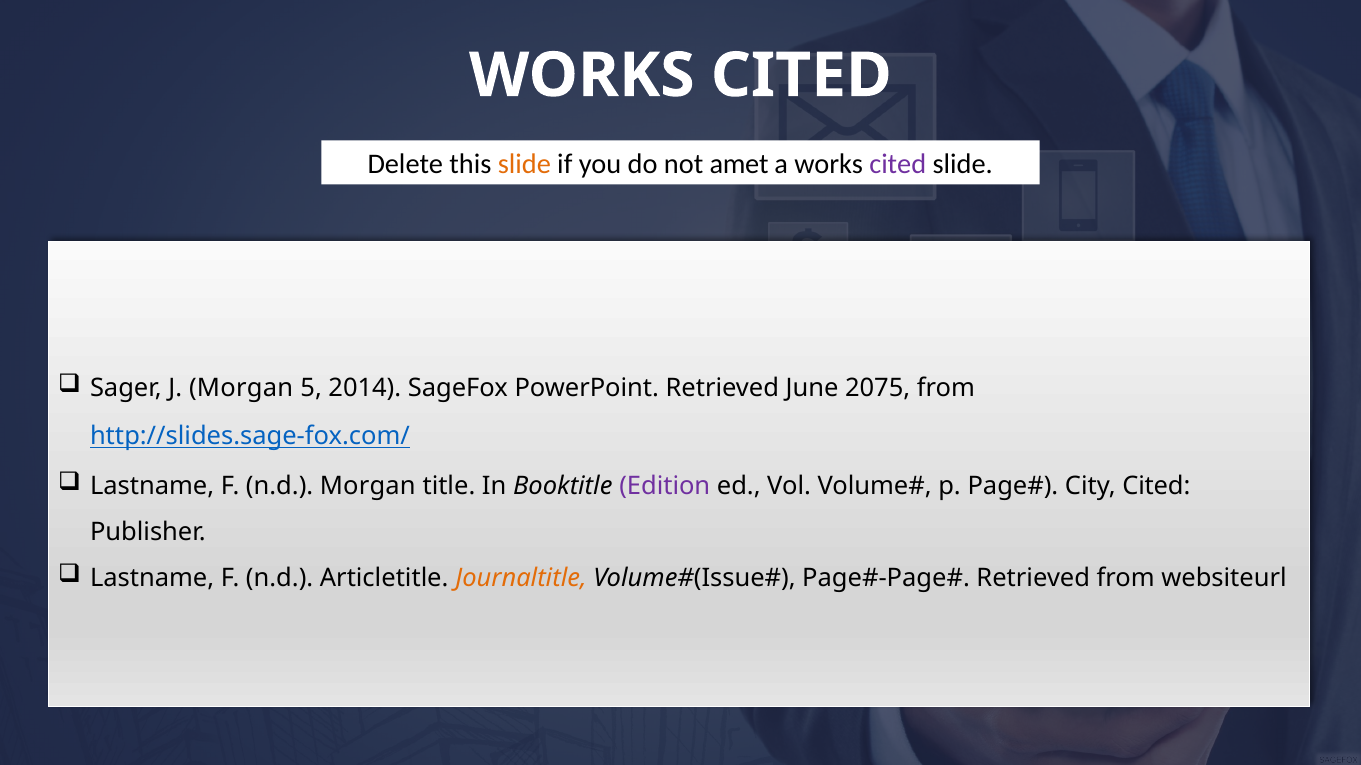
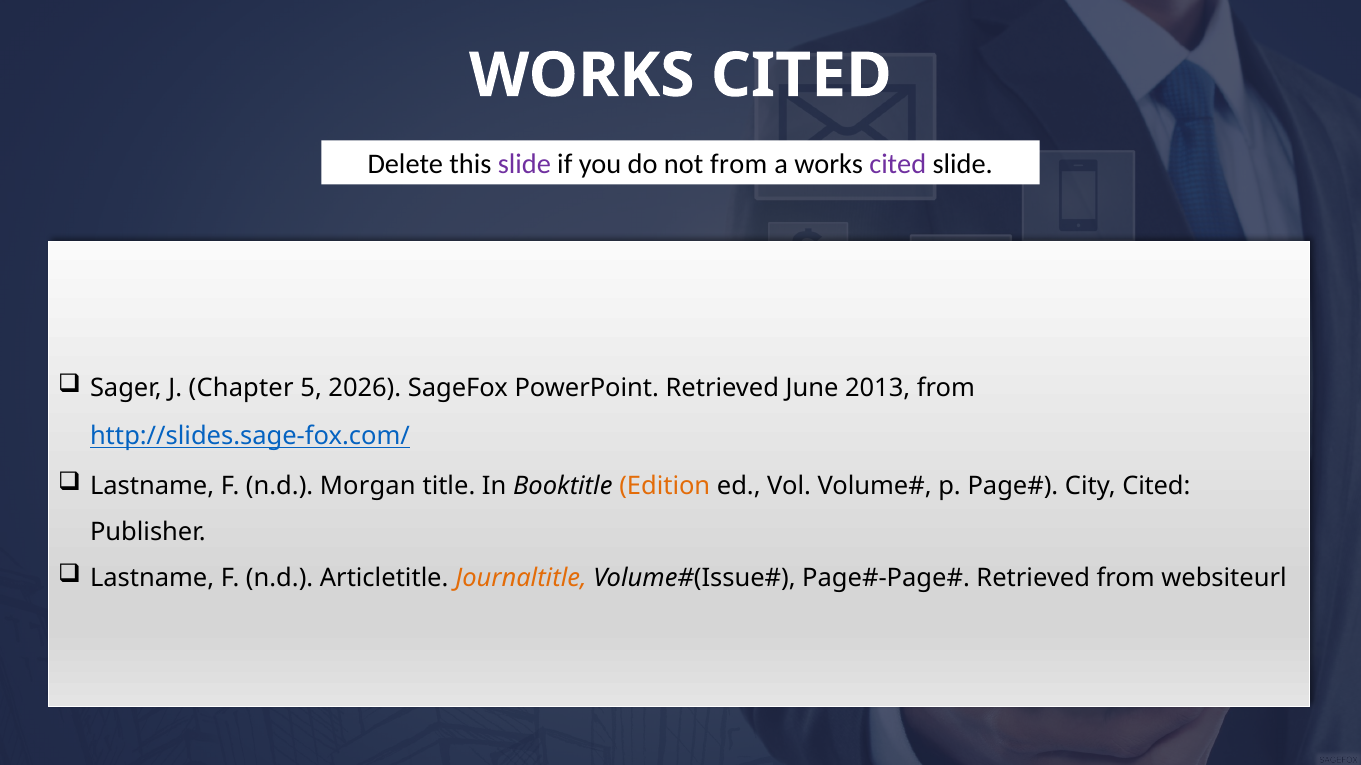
slide at (524, 165) colour: orange -> purple
not amet: amet -> from
J Morgan: Morgan -> Chapter
2014: 2014 -> 2026
2075: 2075 -> 2013
Edition colour: purple -> orange
